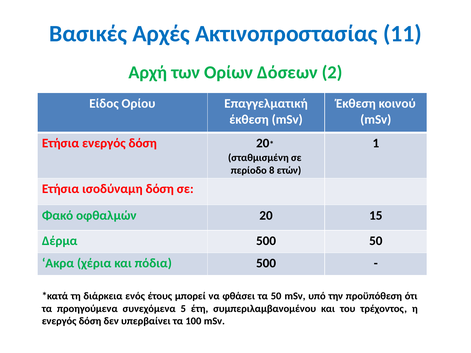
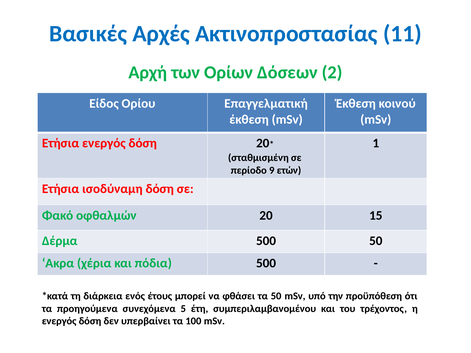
8: 8 -> 9
